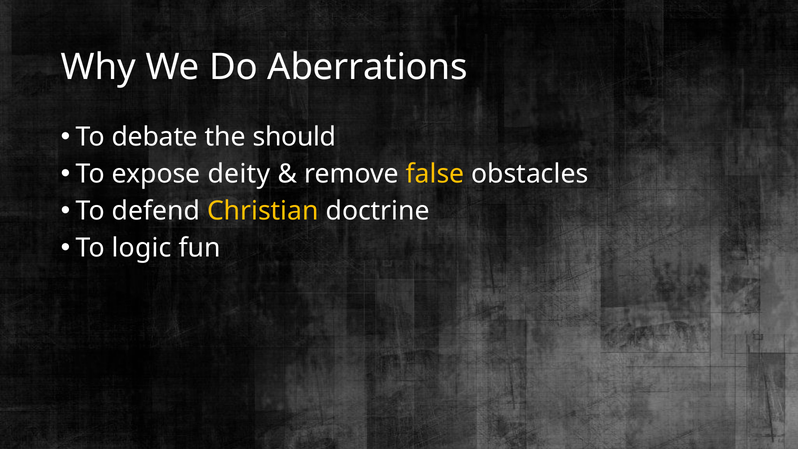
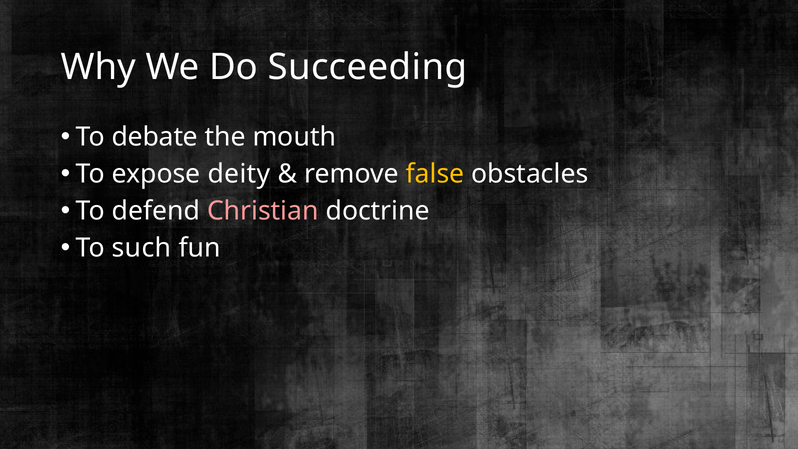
Aberrations: Aberrations -> Succeeding
should: should -> mouth
Christian colour: yellow -> pink
logic: logic -> such
